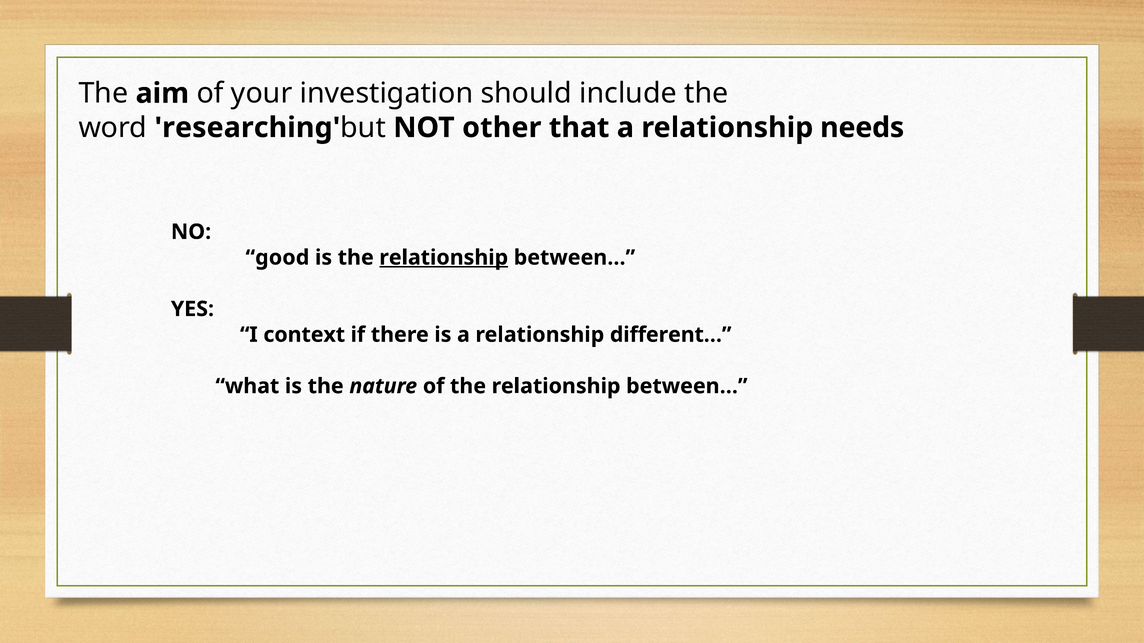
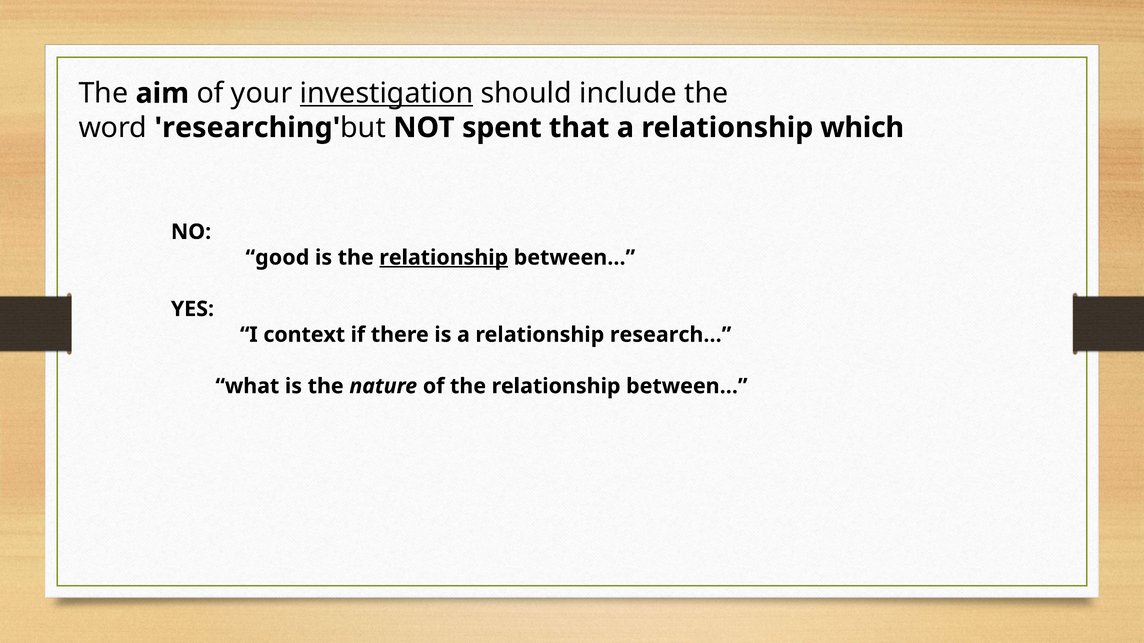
investigation underline: none -> present
other: other -> spent
needs: needs -> which
different…: different… -> research…
